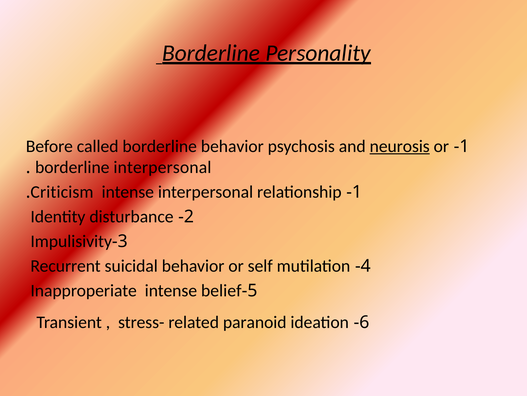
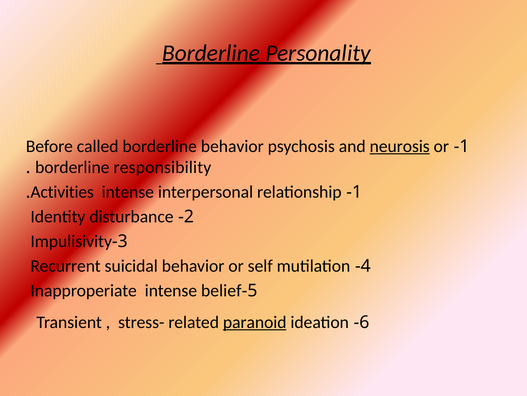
borderline interpersonal: interpersonal -> responsibility
Criticism: Criticism -> Activities
paranoid underline: none -> present
